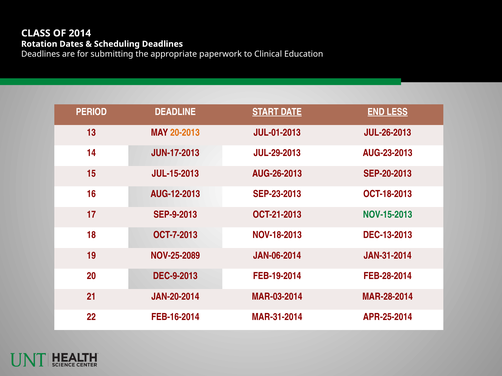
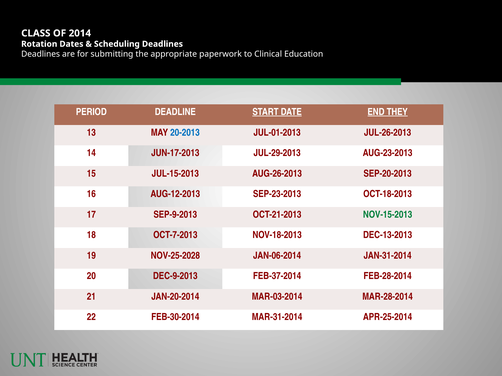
LESS: LESS -> THEY
20-2013 colour: orange -> blue
NOV-25-2089: NOV-25-2089 -> NOV-25-2028
FEB-19-2014: FEB-19-2014 -> FEB-37-2014
FEB-16-2014: FEB-16-2014 -> FEB-30-2014
